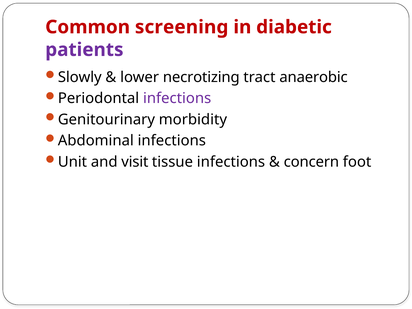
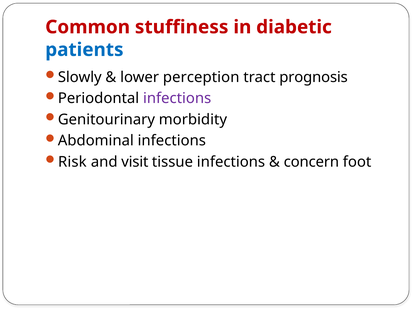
screening: screening -> stuffiness
patients colour: purple -> blue
necrotizing: necrotizing -> perception
anaerobic: anaerobic -> prognosis
Unit: Unit -> Risk
